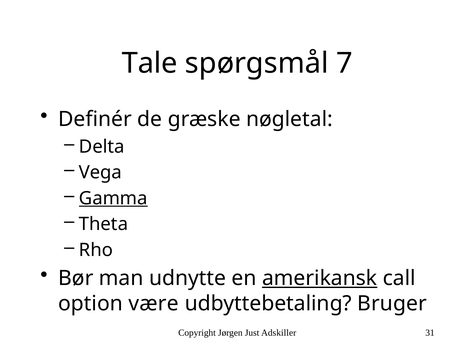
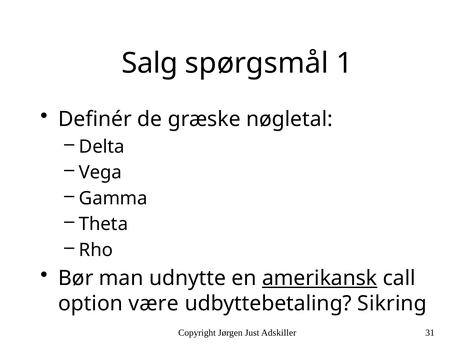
Tale: Tale -> Salg
7: 7 -> 1
Gamma underline: present -> none
Bruger: Bruger -> Sikring
